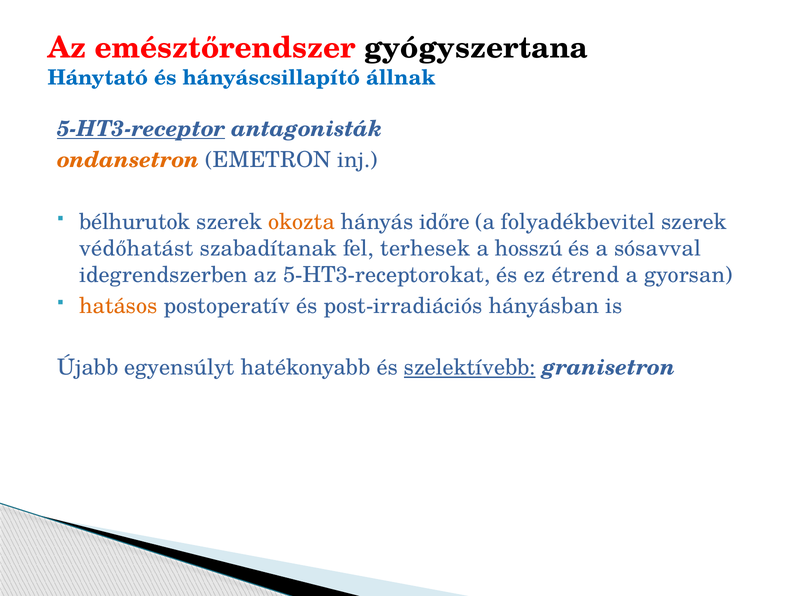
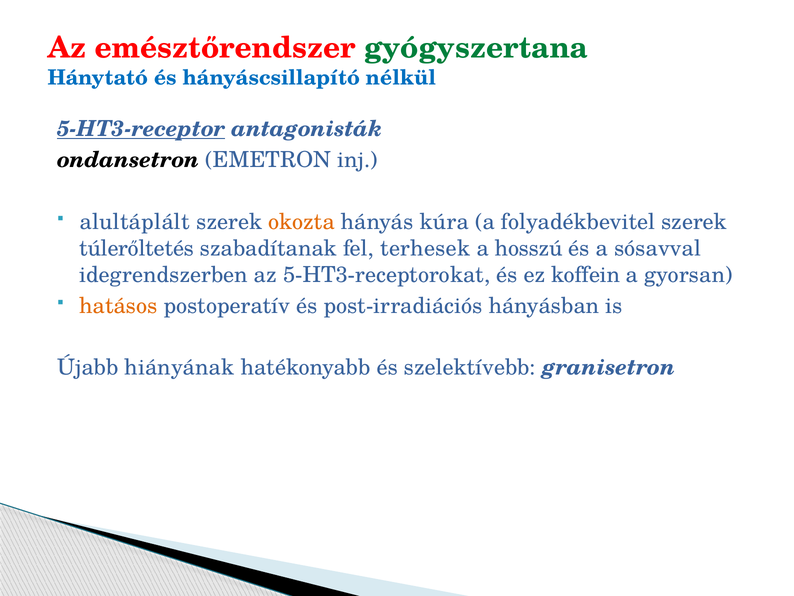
gyógyszertana colour: black -> green
állnak: állnak -> nélkül
ondansetron colour: orange -> black
bélhurutok: bélhurutok -> alultáplált
időre: időre -> kúra
védőhatást: védőhatást -> túlerőltetés
étrend: étrend -> koffein
egyensúlyt: egyensúlyt -> hiányának
szelektívebb underline: present -> none
